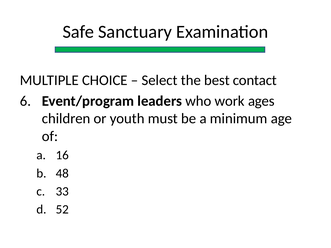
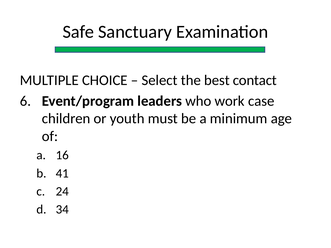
ages: ages -> case
48: 48 -> 41
33: 33 -> 24
52: 52 -> 34
